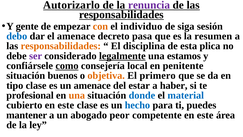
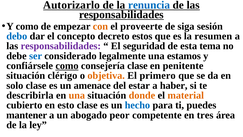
renuncia colour: purple -> blue
Y gente: gente -> como
individuo: individuo -> proveerte
el amenace: amenace -> concepto
pasa: pasa -> estos
responsabilidades at (61, 46) colour: orange -> purple
disciplina: disciplina -> seguridad
plica: plica -> tema
ser colour: purple -> blue
legalmente underline: present -> none
consejería local: local -> clase
buenos: buenos -> clérigo
tipo: tipo -> solo
profesional: profesional -> describirla
donde colour: blue -> orange
material colour: blue -> orange
cubierto en este: este -> esto
competente en este: este -> tres
